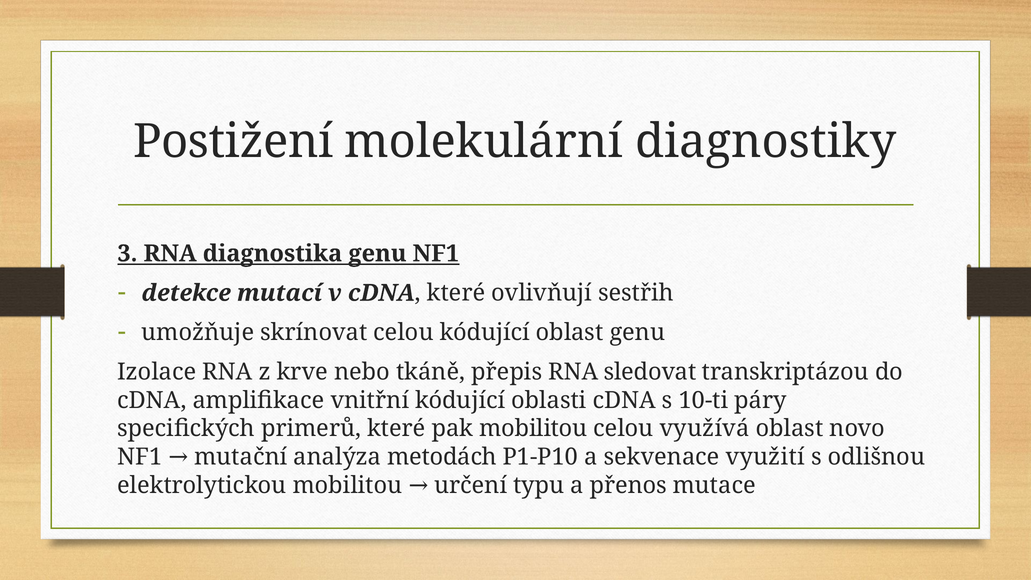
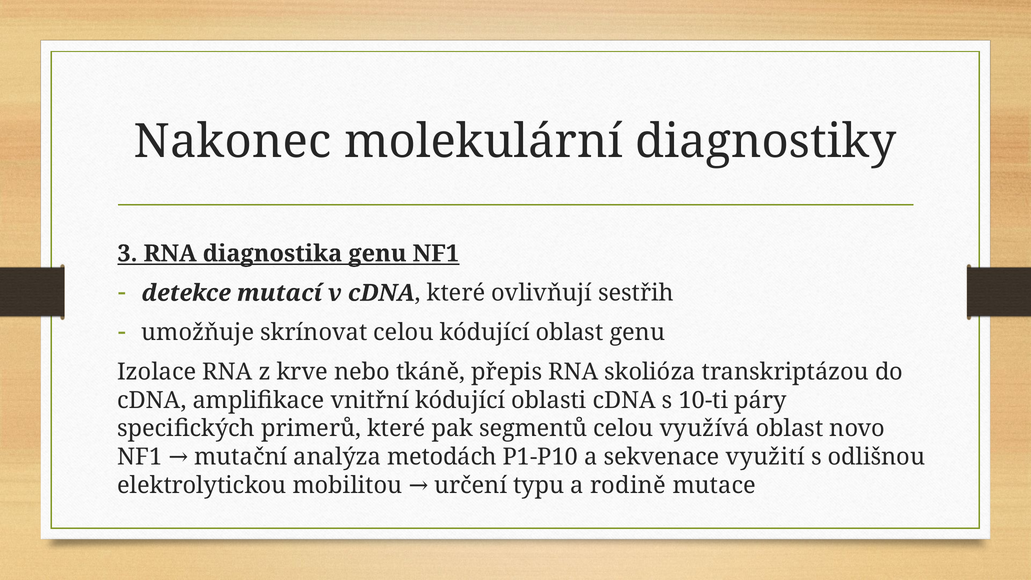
Postižení: Postižení -> Nakonec
sledovat: sledovat -> skolióza
pak mobilitou: mobilitou -> segmentů
přenos: přenos -> rodině
